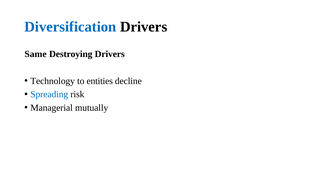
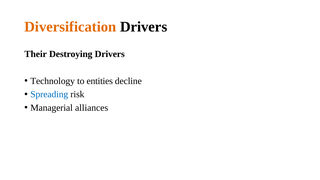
Diversification colour: blue -> orange
Same: Same -> Their
mutually: mutually -> alliances
